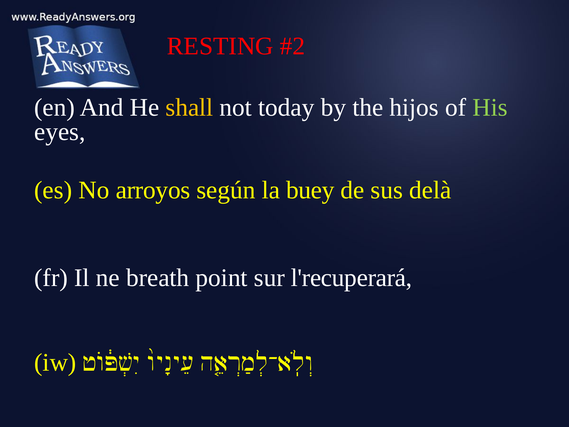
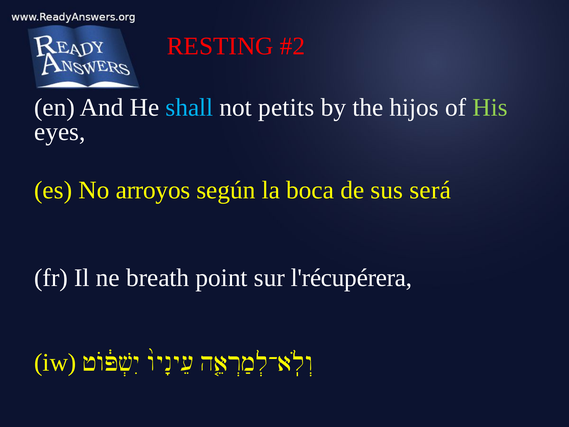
shall colour: yellow -> light blue
today: today -> petits
buey: buey -> boca
delà: delà -> será
l'recuperará: l'recuperará -> l'récupérera
